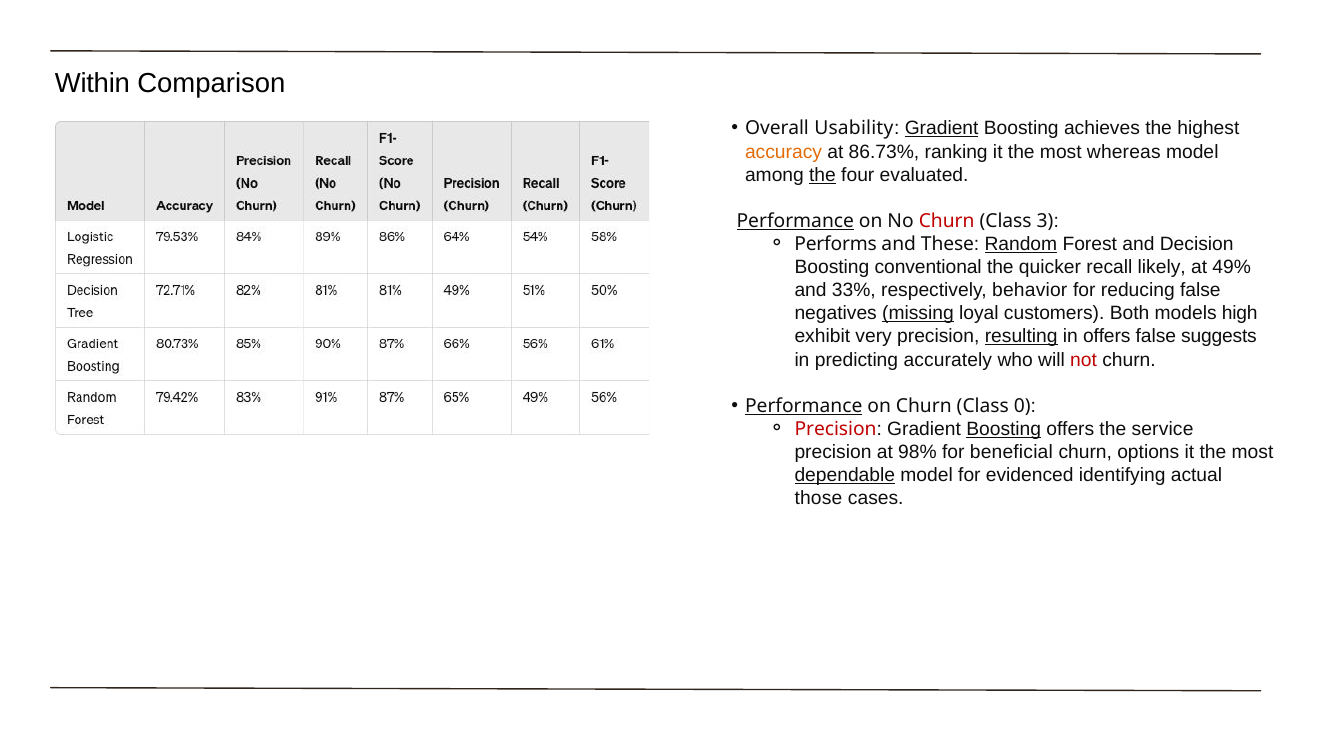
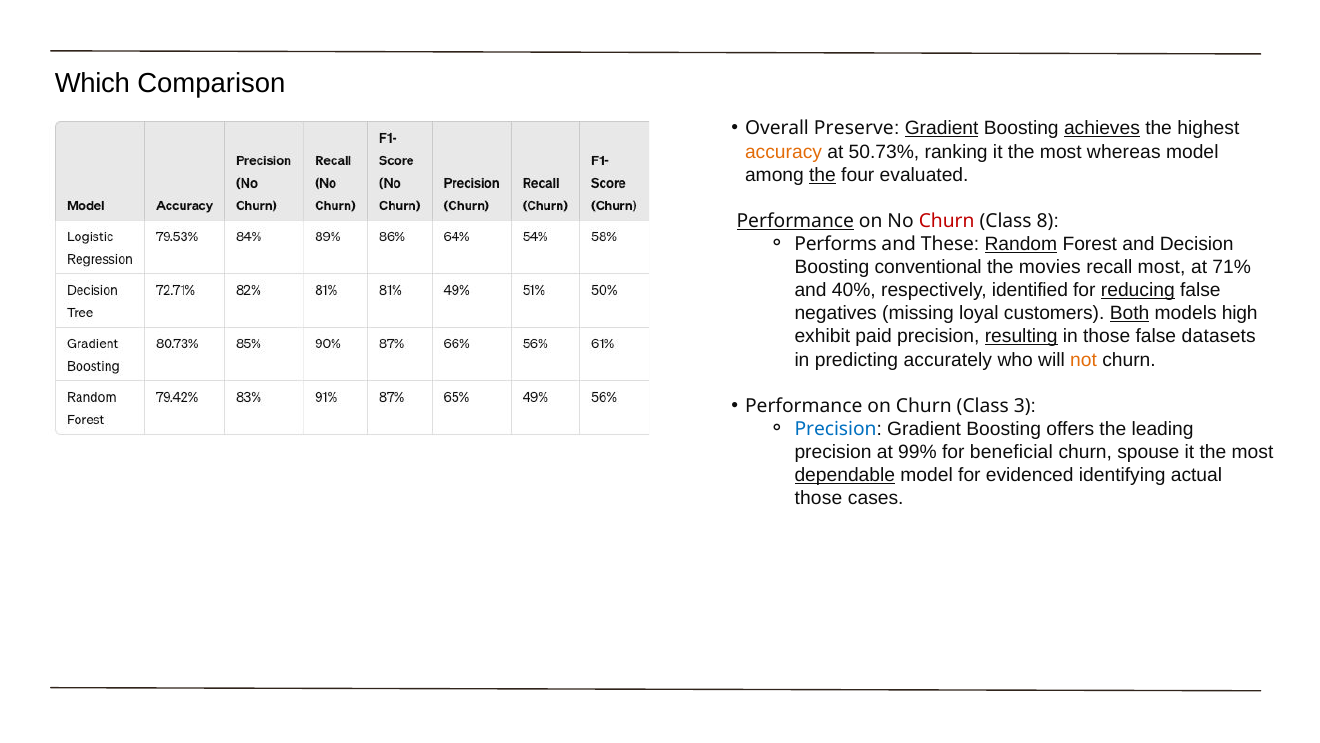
Within: Within -> Which
Usability: Usability -> Preserve
achieves underline: none -> present
86.73%: 86.73% -> 50.73%
3: 3 -> 8
quicker: quicker -> movies
recall likely: likely -> most
49%: 49% -> 71%
33%: 33% -> 40%
behavior: behavior -> identified
reducing underline: none -> present
missing underline: present -> none
Both underline: none -> present
very: very -> paid
in offers: offers -> those
suggests: suggests -> datasets
not colour: red -> orange
Performance at (804, 406) underline: present -> none
0: 0 -> 3
Precision at (836, 429) colour: red -> blue
Boosting at (1004, 429) underline: present -> none
service: service -> leading
98%: 98% -> 99%
options: options -> spouse
